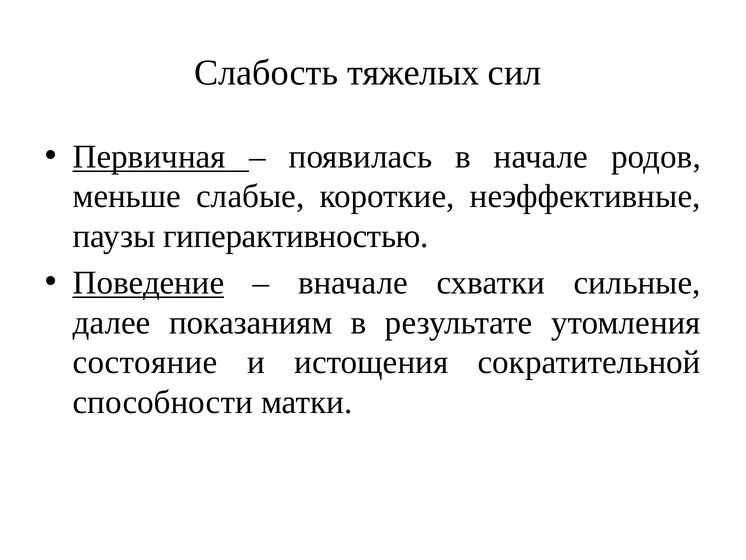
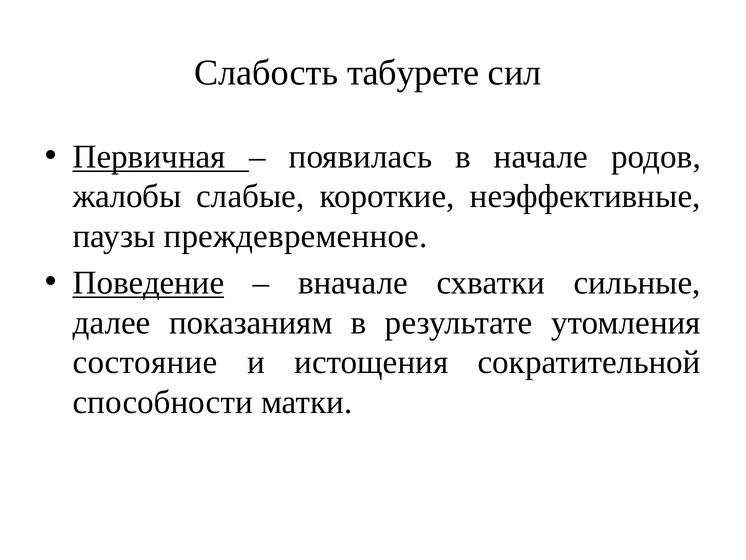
тяжелых: тяжелых -> табурете
меньше: меньше -> жалобы
гиперактивностью: гиперактивностью -> преждевременное
